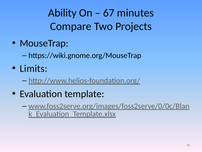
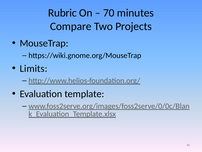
Ability: Ability -> Rubric
67: 67 -> 70
